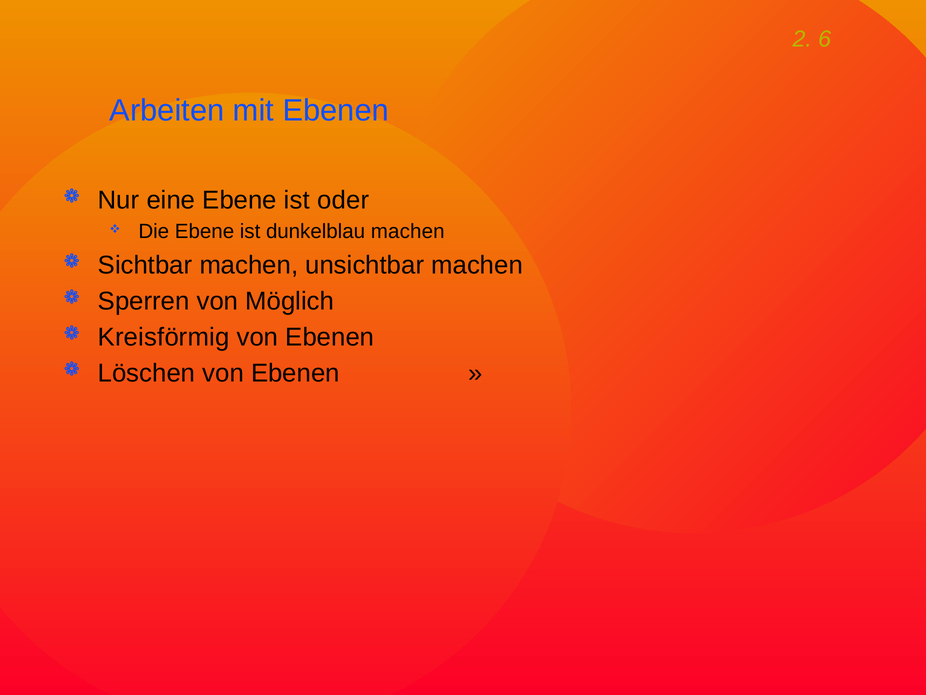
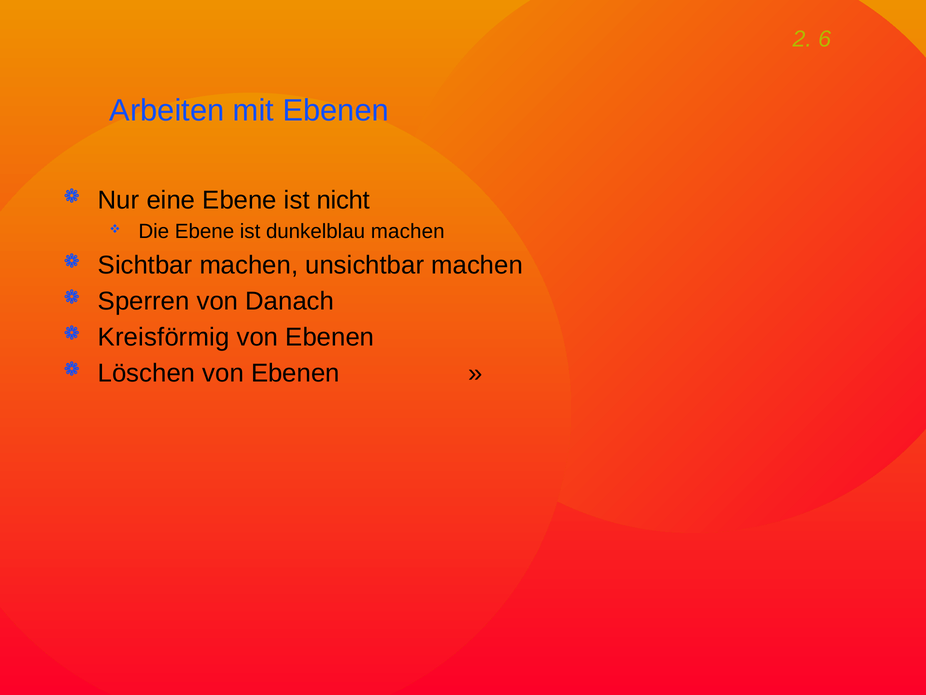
oder: oder -> nicht
Möglich: Möglich -> Danach
